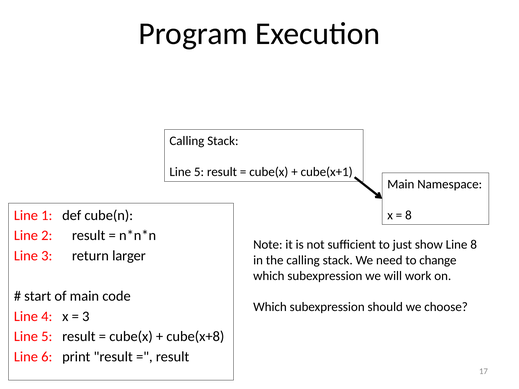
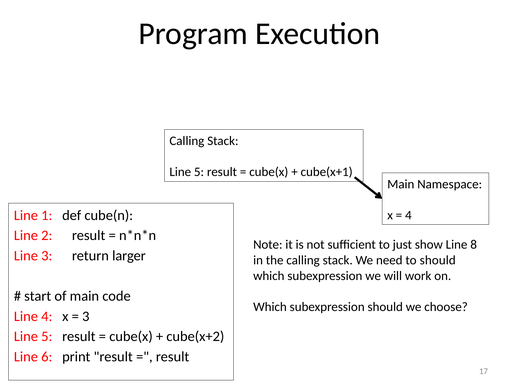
8 at (408, 215): 8 -> 4
to change: change -> should
cube(x+8: cube(x+8 -> cube(x+2
